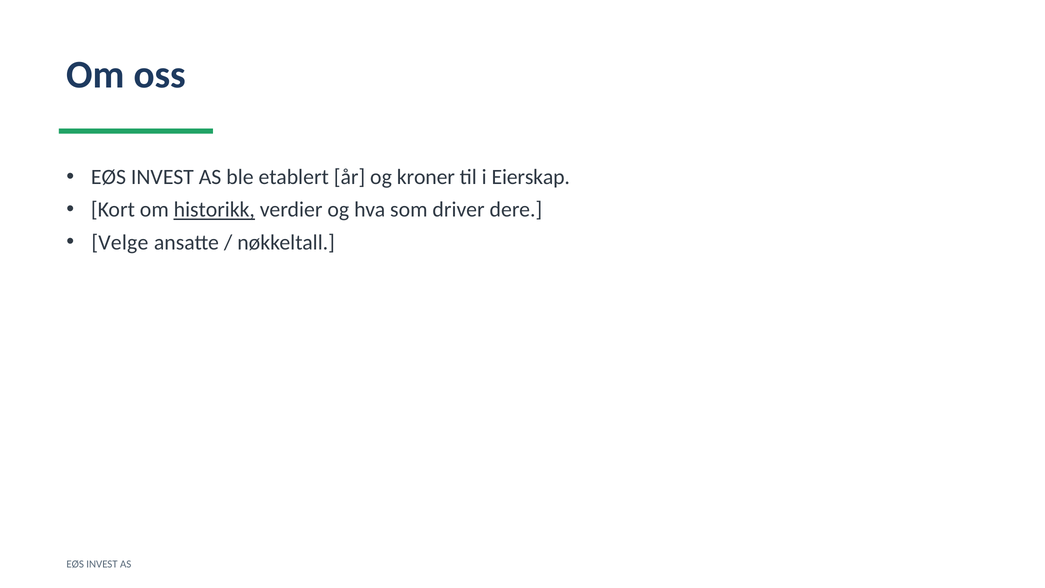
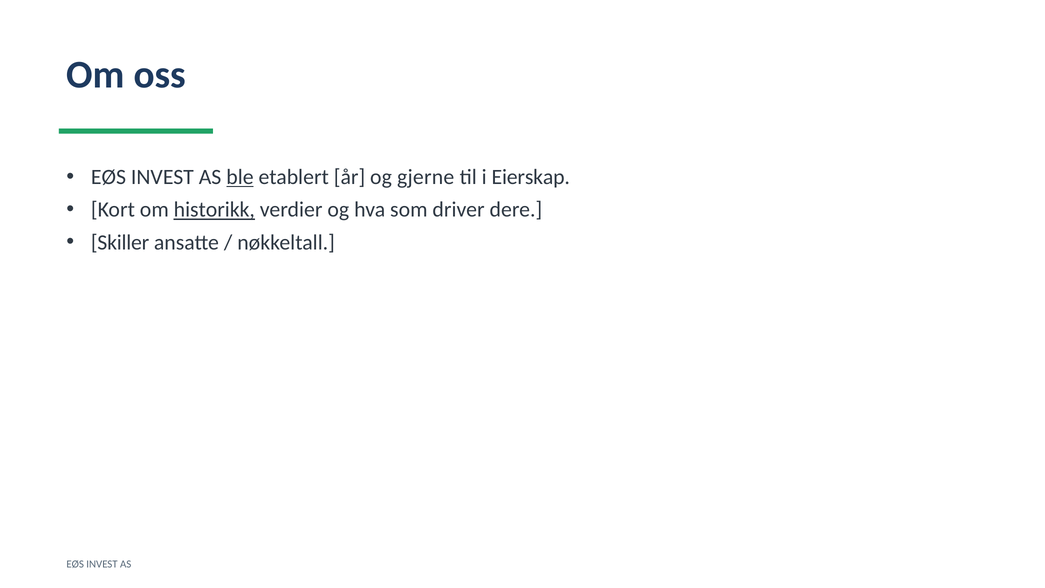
ble underline: none -> present
kroner: kroner -> gjerne
Velge: Velge -> Skiller
